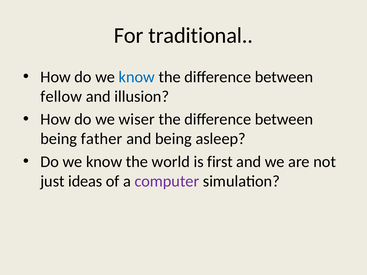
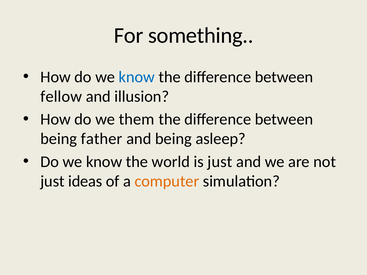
traditional: traditional -> something
wiser: wiser -> them
is first: first -> just
computer colour: purple -> orange
